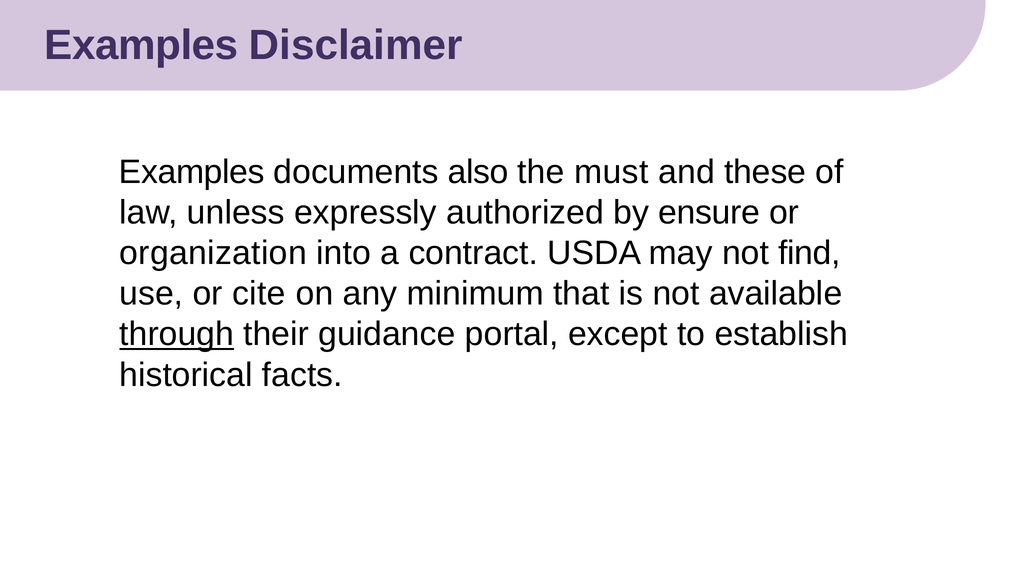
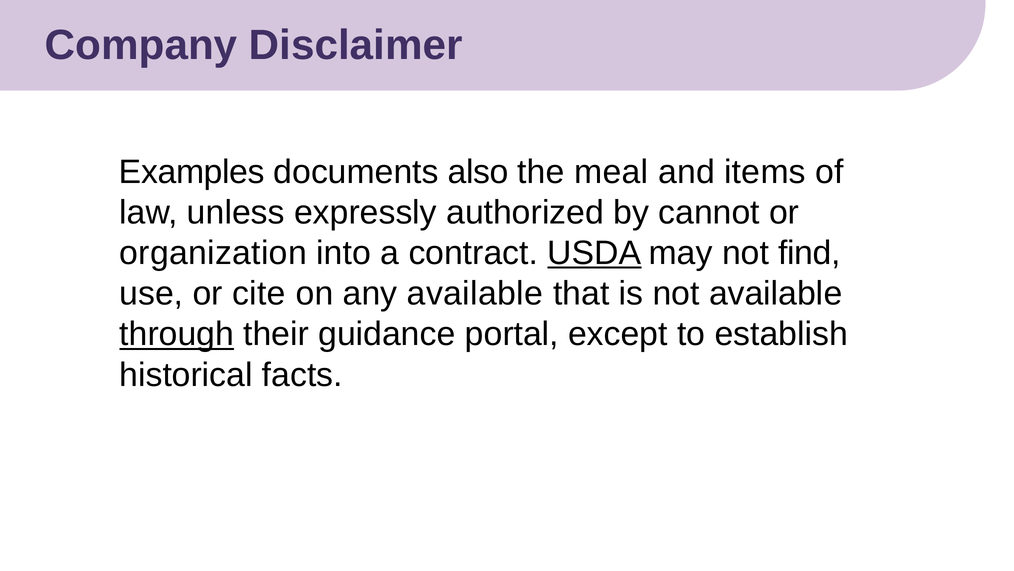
Examples at (141, 45): Examples -> Company
must: must -> meal
these: these -> items
ensure: ensure -> cannot
USDA underline: none -> present
any minimum: minimum -> available
